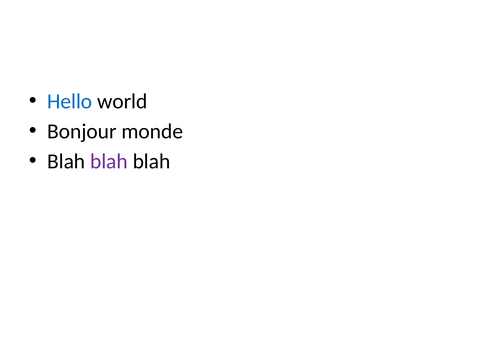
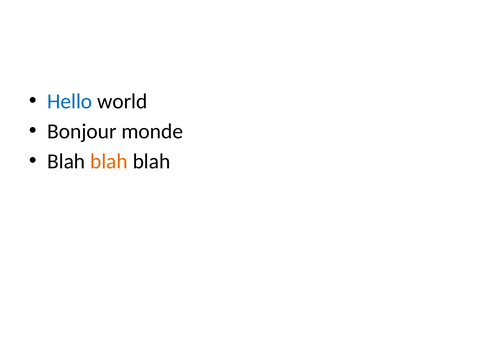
blah at (109, 161) colour: purple -> orange
